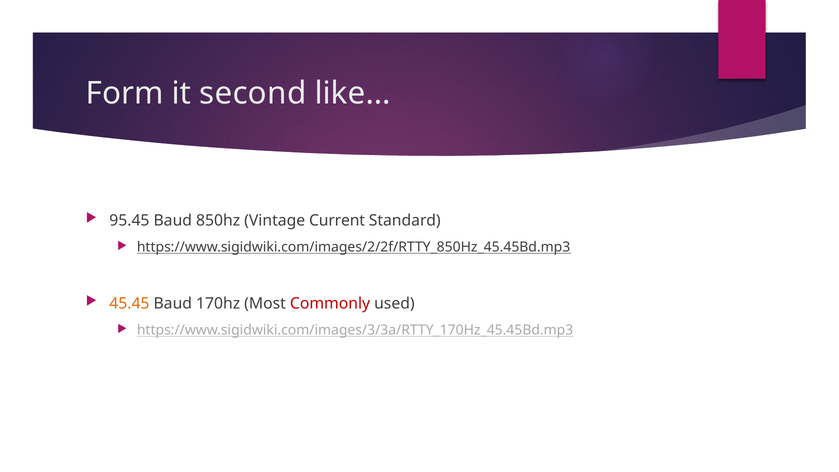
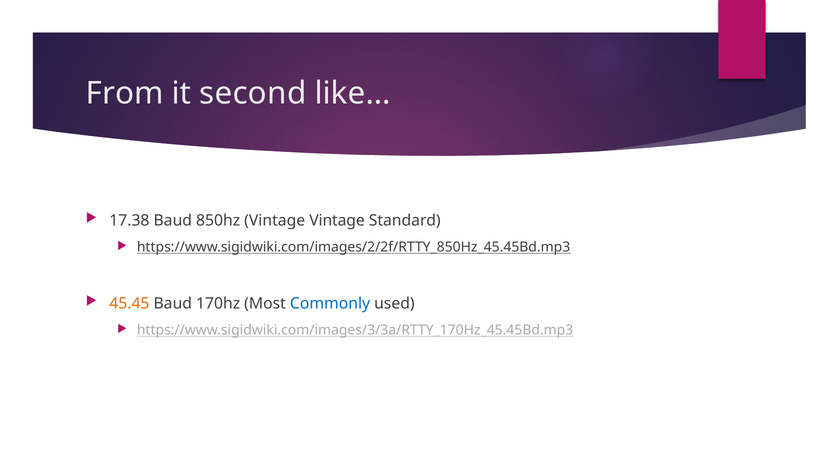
Form: Form -> From
95.45: 95.45 -> 17.38
Vintage Current: Current -> Vintage
Commonly colour: red -> blue
